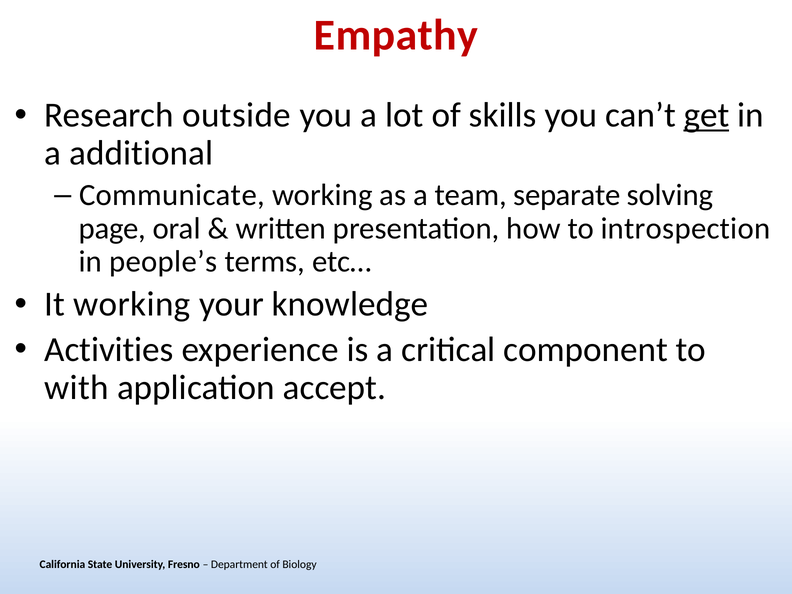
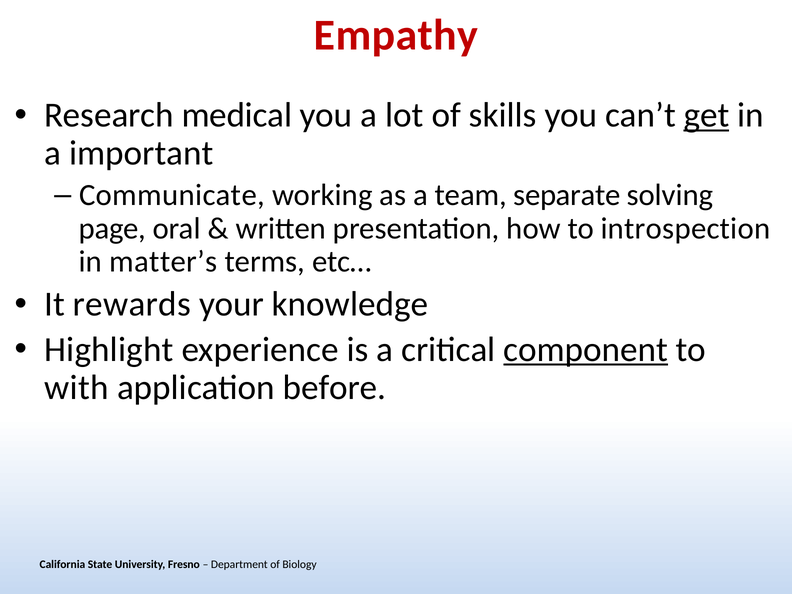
outside: outside -> medical
additional: additional -> important
people’s: people’s -> matter’s
It working: working -> rewards
Activities: Activities -> Highlight
component underline: none -> present
accept: accept -> before
